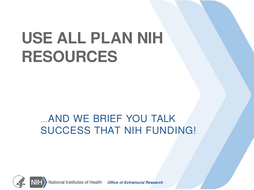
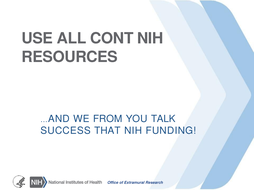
PLAN: PLAN -> CONT
BRIEF: BRIEF -> FROM
